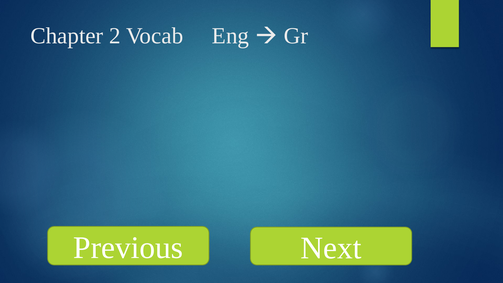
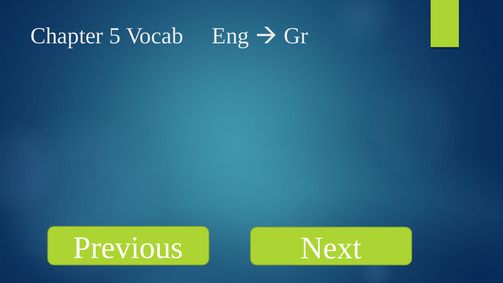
2: 2 -> 5
